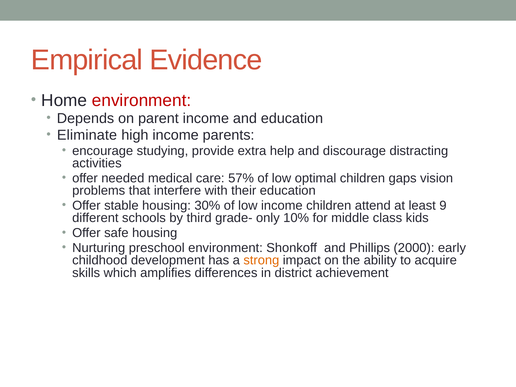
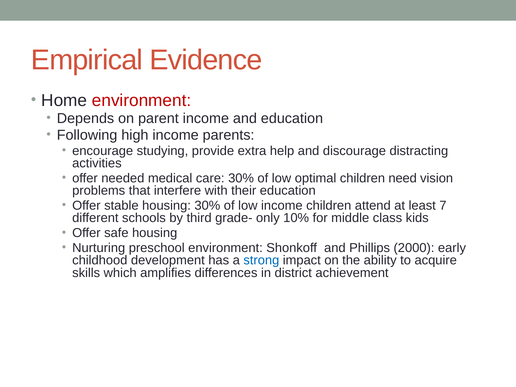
Eliminate: Eliminate -> Following
care 57%: 57% -> 30%
gaps: gaps -> need
9: 9 -> 7
strong colour: orange -> blue
